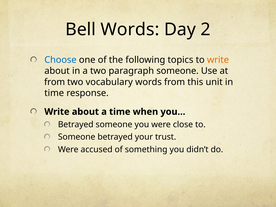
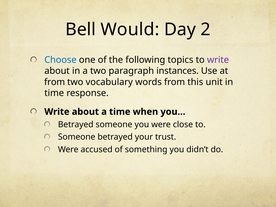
Bell Words: Words -> Would
write at (218, 60) colour: orange -> purple
paragraph someone: someone -> instances
